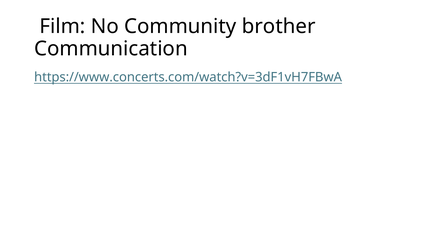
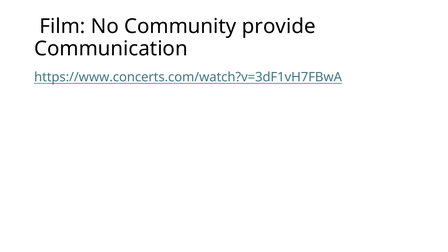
brother: brother -> provide
